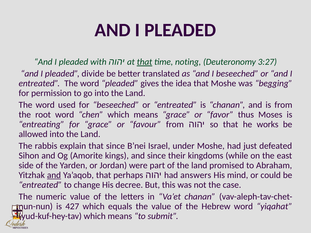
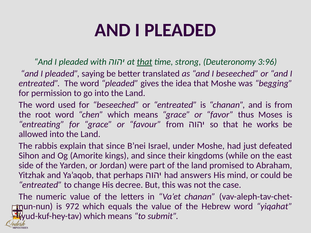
noting: noting -> strong
3:27: 3:27 -> 3:96
divide: divide -> saying
and at (54, 175) underline: present -> none
427: 427 -> 972
